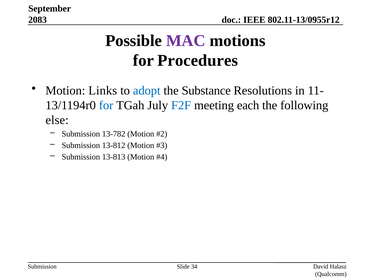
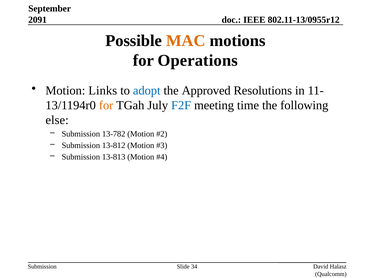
2083: 2083 -> 2091
MAC colour: purple -> orange
Procedures: Procedures -> Operations
Substance: Substance -> Approved
for at (106, 105) colour: blue -> orange
each: each -> time
